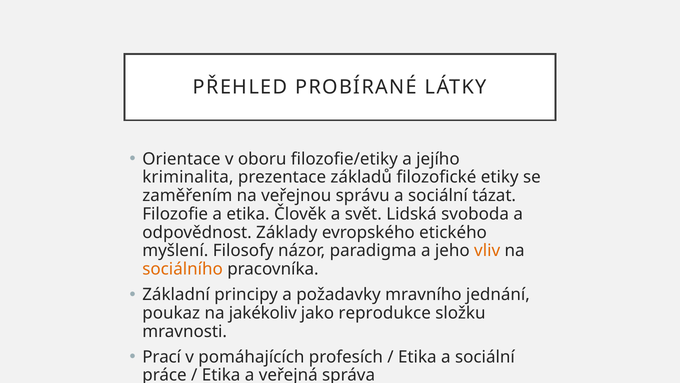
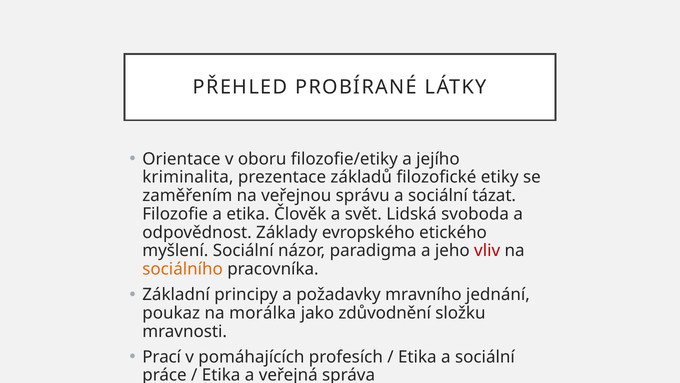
myšlení Filosofy: Filosofy -> Sociální
vliv colour: orange -> red
jakékoliv: jakékoliv -> morálka
reprodukce: reprodukce -> zdůvodnění
